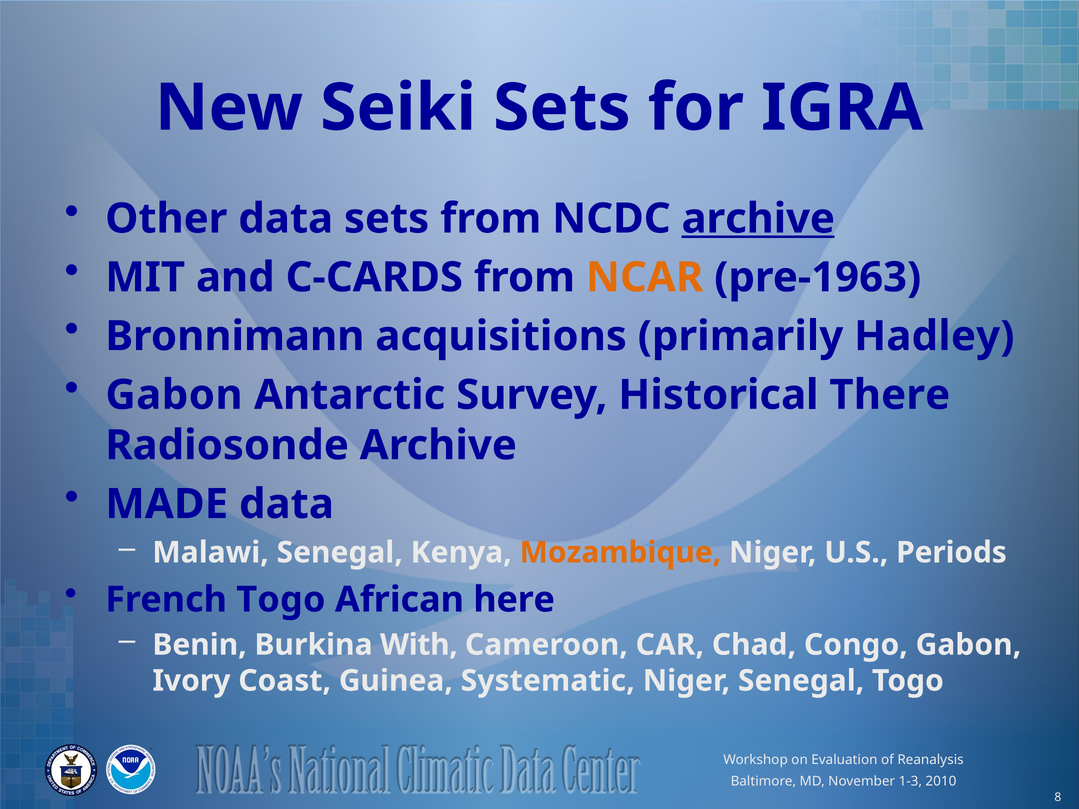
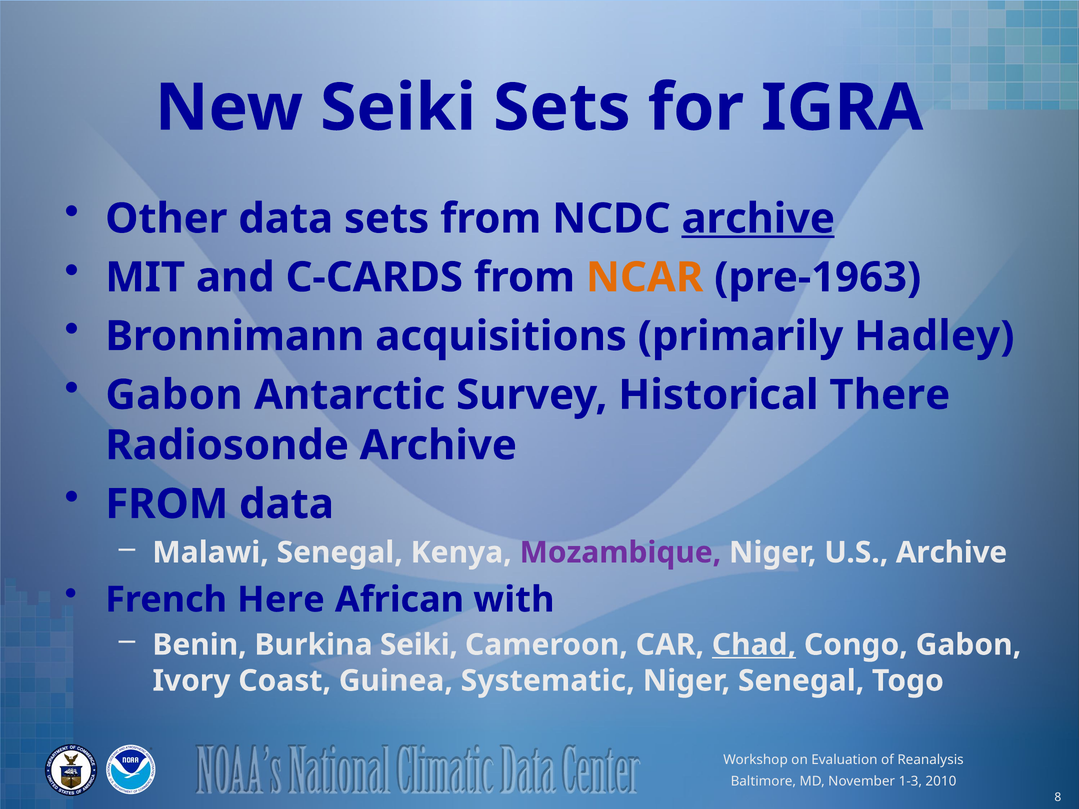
MADE at (167, 504): MADE -> FROM
Mozambique colour: orange -> purple
U.S Periods: Periods -> Archive
French Togo: Togo -> Here
here: here -> with
Burkina With: With -> Seiki
Chad underline: none -> present
